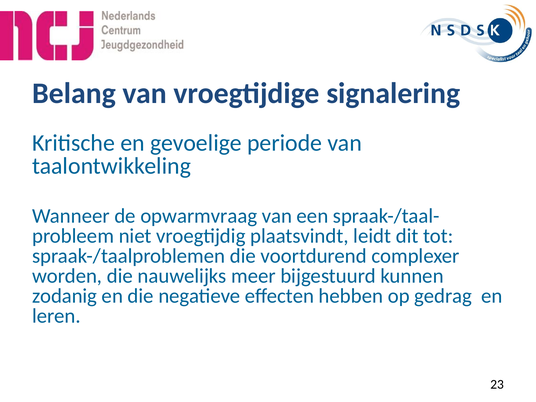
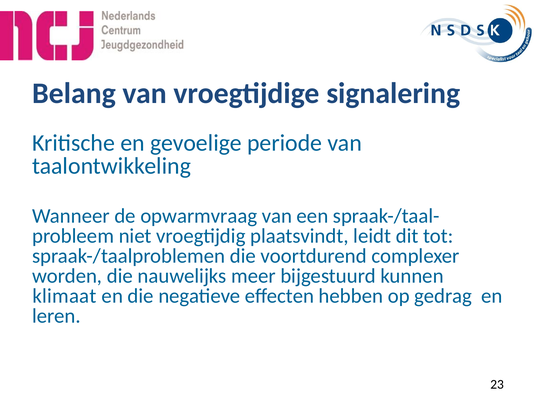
zodanig: zodanig -> klimaat
